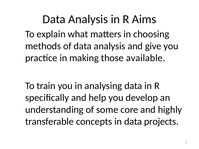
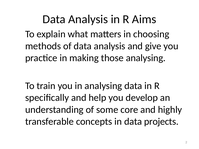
those available: available -> analysing
